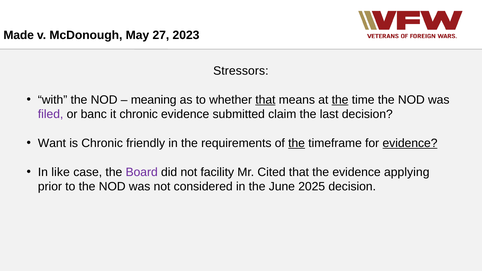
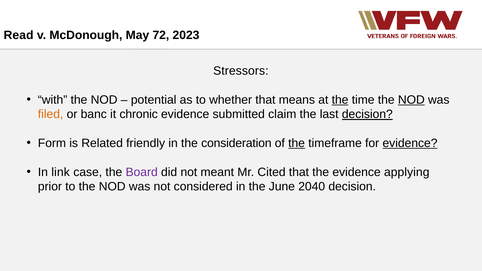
Made: Made -> Read
27: 27 -> 72
meaning: meaning -> potential
that at (265, 100) underline: present -> none
NOD at (411, 100) underline: none -> present
filed colour: purple -> orange
decision at (367, 114) underline: none -> present
Want: Want -> Form
is Chronic: Chronic -> Related
requirements: requirements -> consideration
like: like -> link
facility: facility -> meant
2025: 2025 -> 2040
